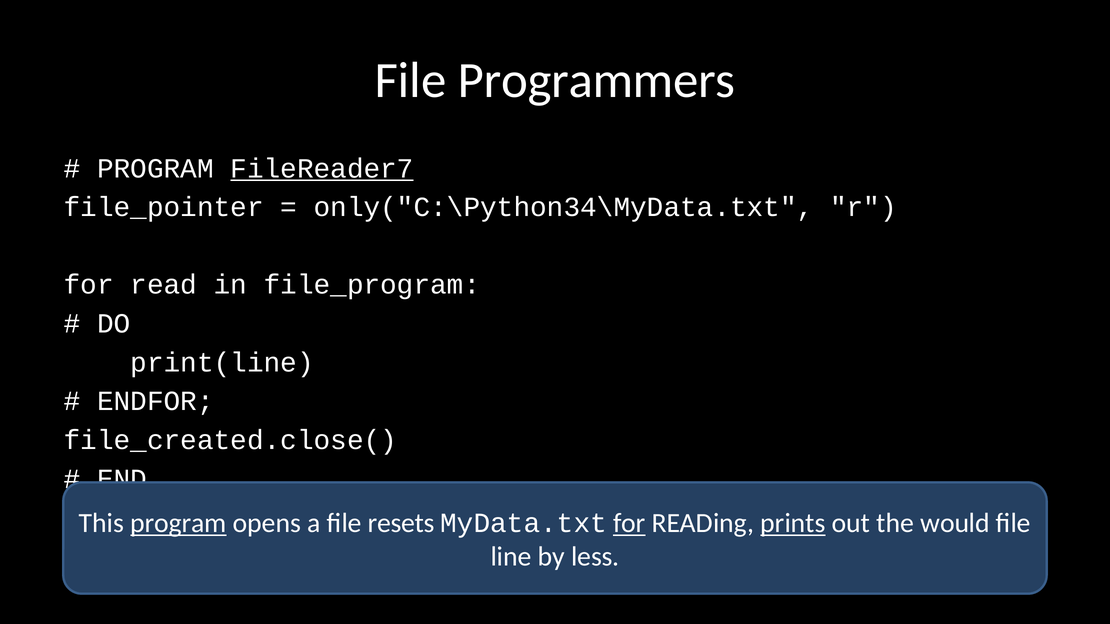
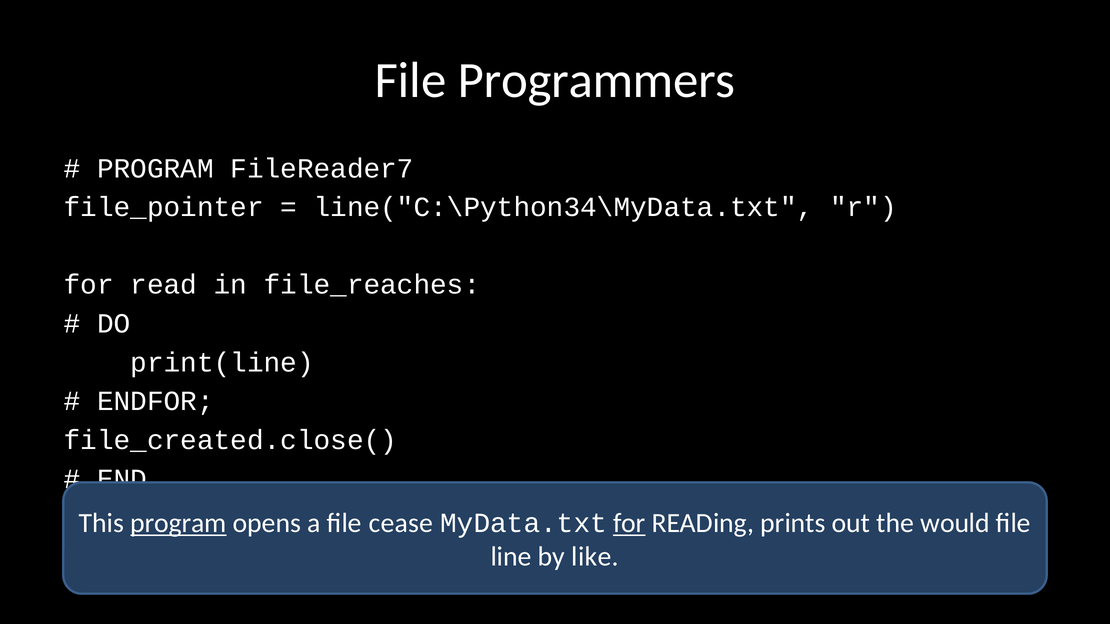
FileReader7 underline: present -> none
only("C:\Python34\MyData.txt: only("C:\Python34\MyData.txt -> line("C:\Python34\MyData.txt
file_program: file_program -> file_reaches
resets: resets -> cease
prints underline: present -> none
less: less -> like
